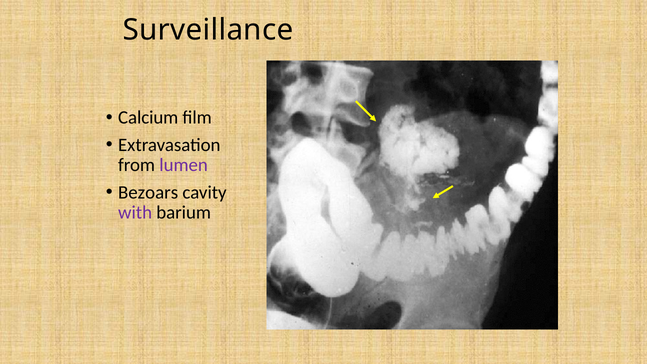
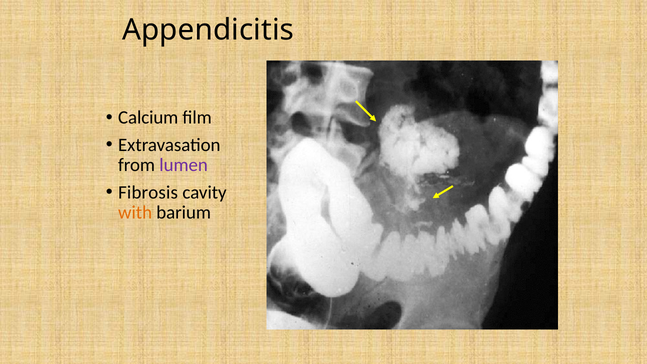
Surveillance: Surveillance -> Appendicitis
Bezoars: Bezoars -> Fibrosis
with colour: purple -> orange
